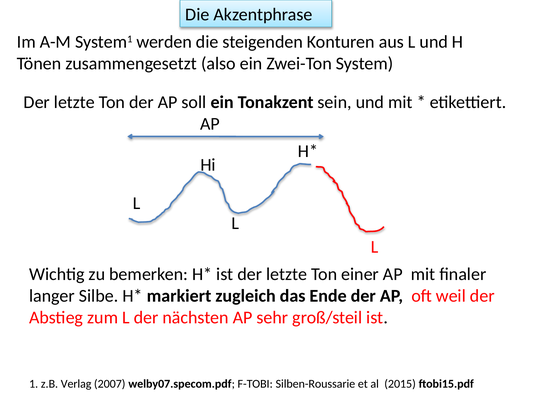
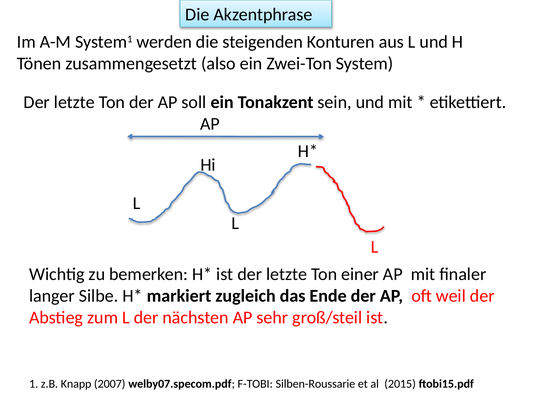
Verlag: Verlag -> Knapp
